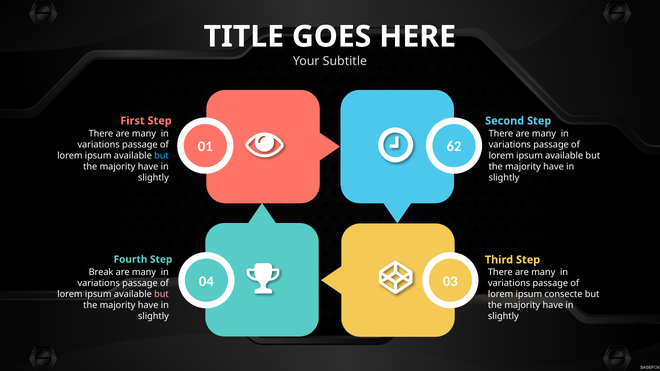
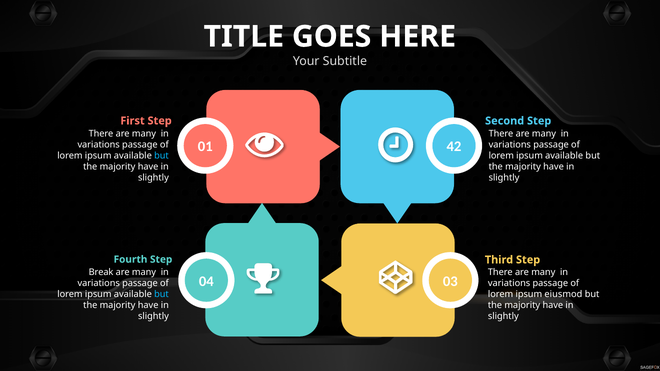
62: 62 -> 42
but at (161, 294) colour: pink -> light blue
consecte: consecte -> eiusmod
